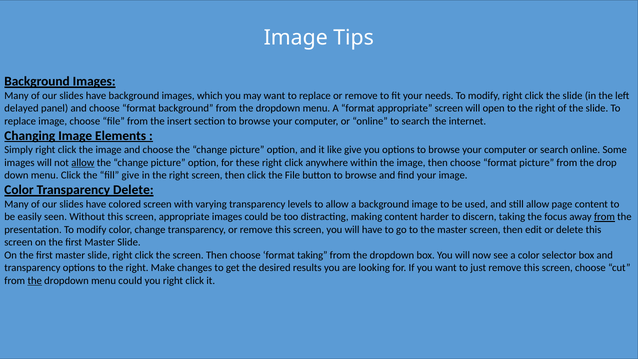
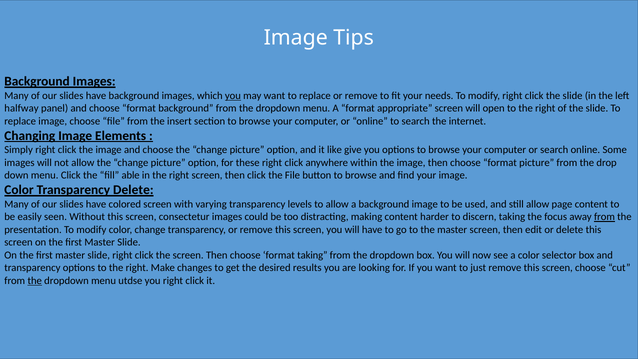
you at (233, 96) underline: none -> present
delayed: delayed -> halfway
allow at (83, 163) underline: present -> none
fill give: give -> able
screen appropriate: appropriate -> consectetur
menu could: could -> utdse
